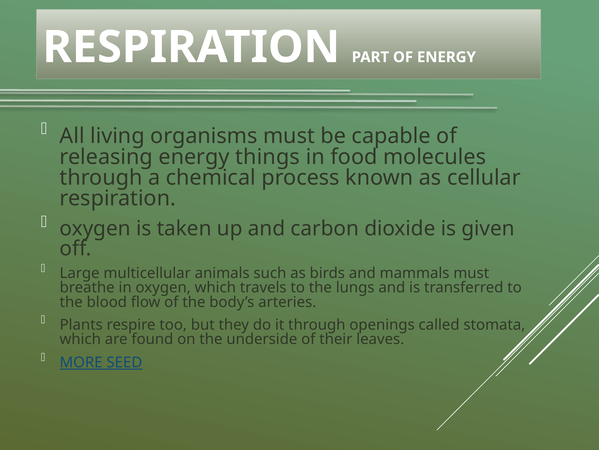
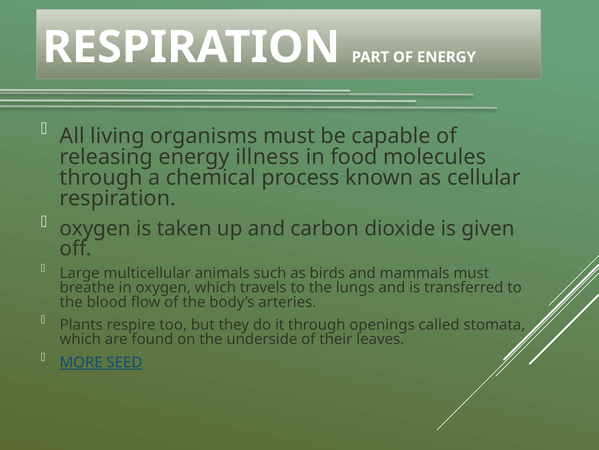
things: things -> illness
